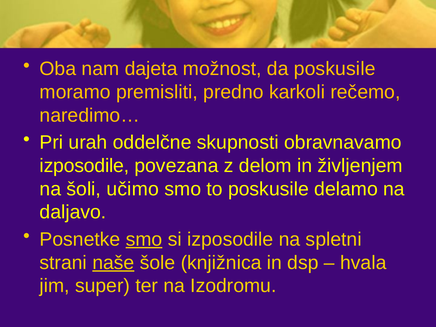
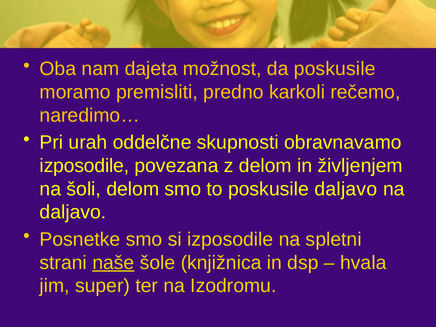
šoli učimo: učimo -> delom
poskusile delamo: delamo -> daljavo
smo at (144, 239) underline: present -> none
